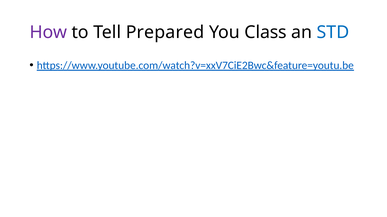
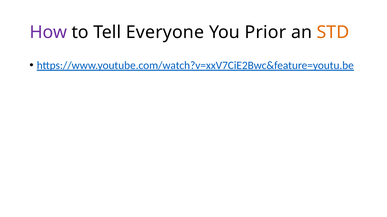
Prepared: Prepared -> Everyone
Class: Class -> Prior
STD colour: blue -> orange
